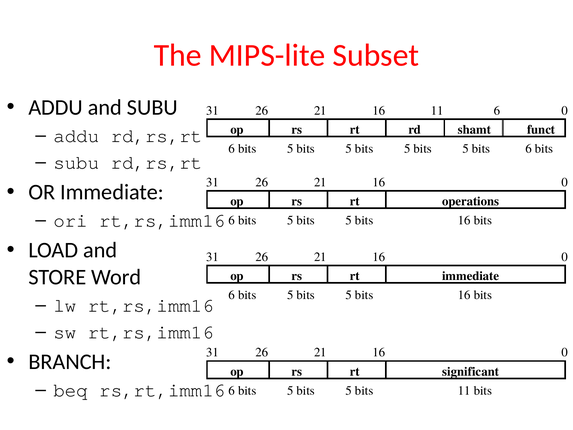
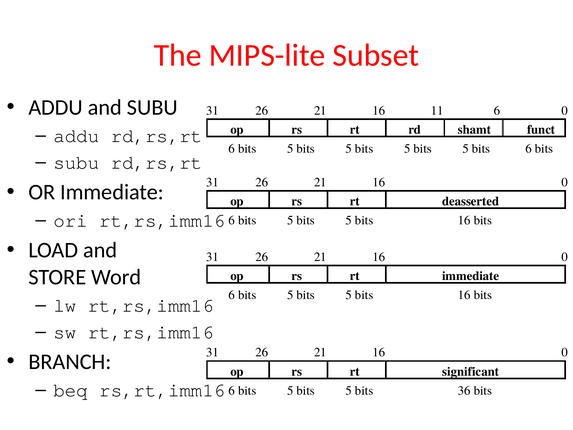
operations: operations -> deasserted
bits 11: 11 -> 36
